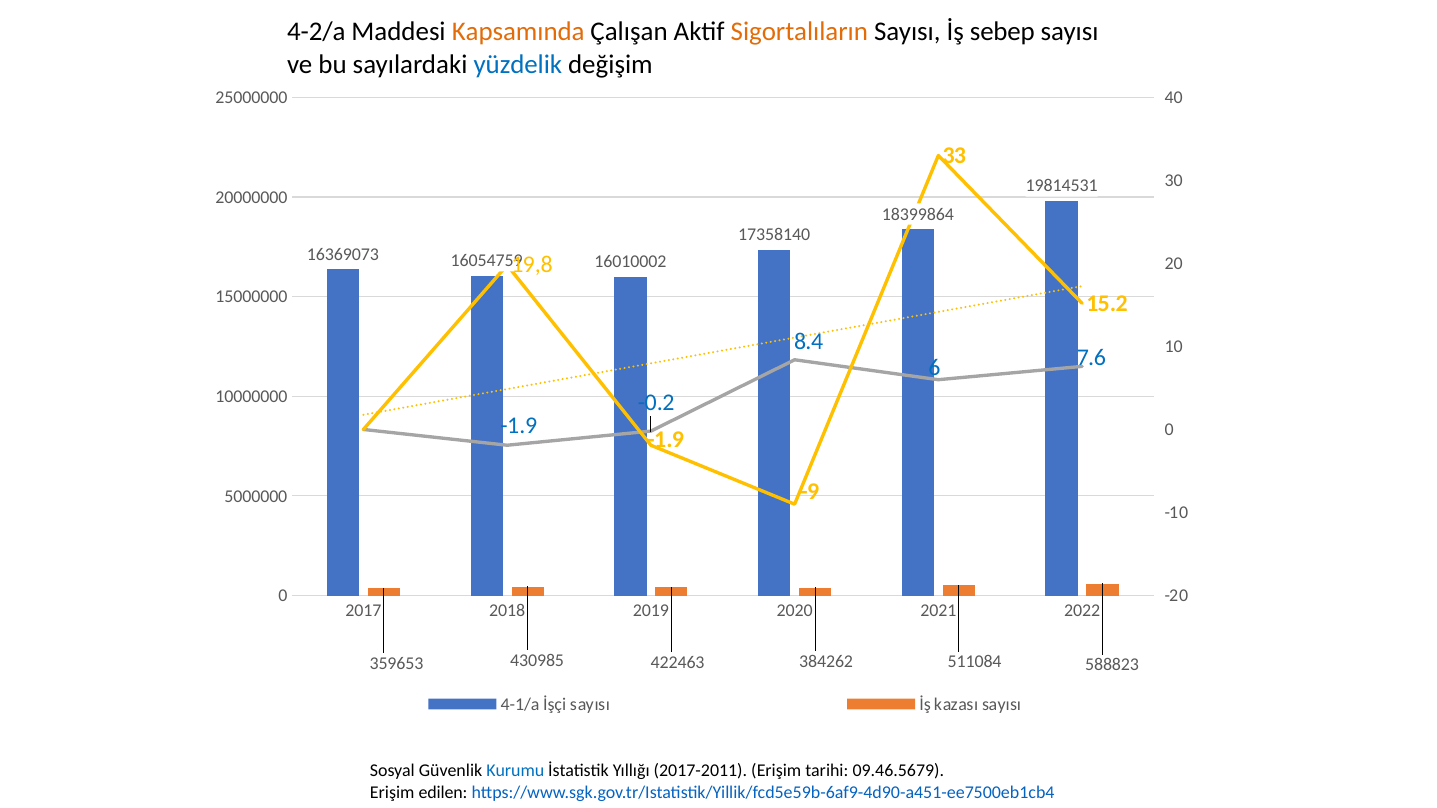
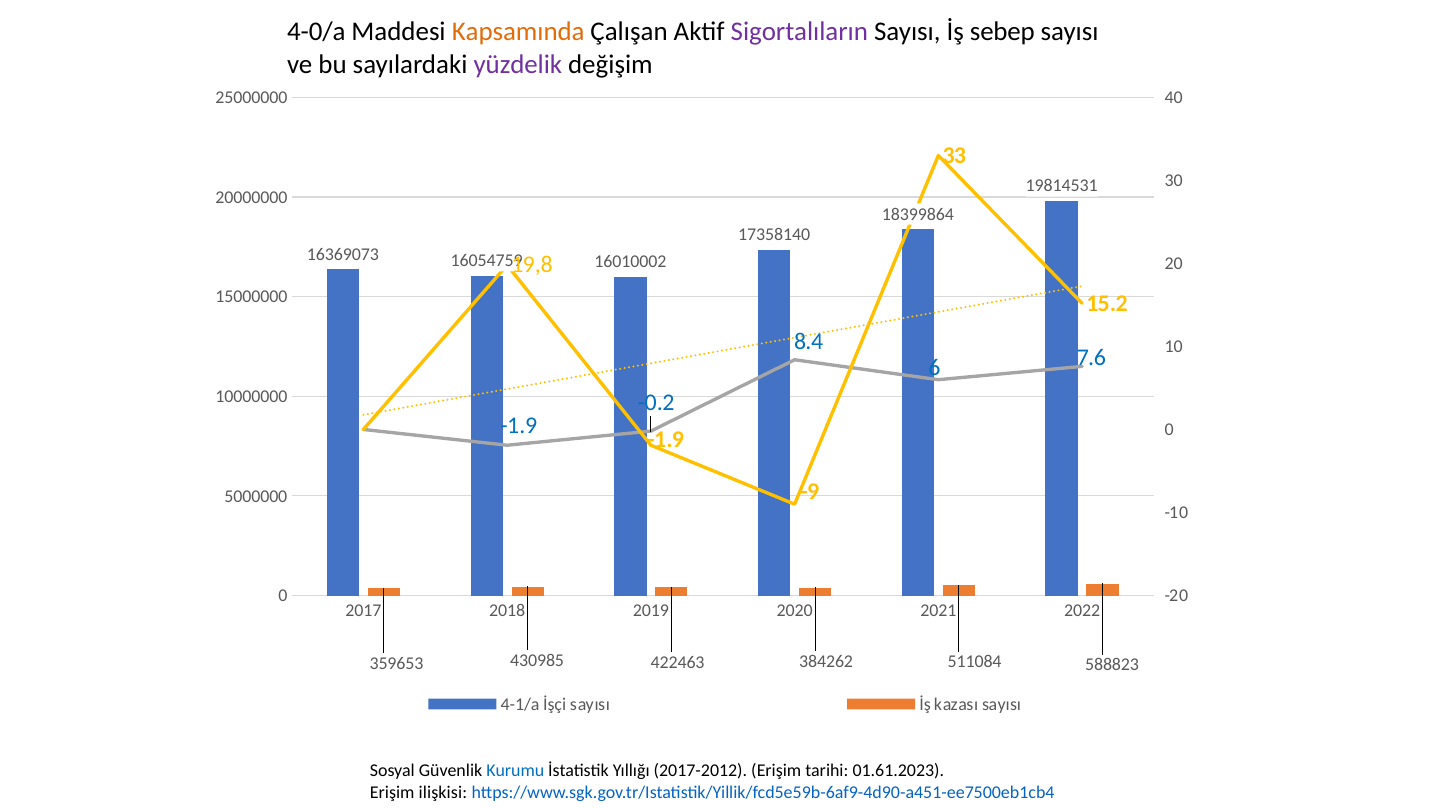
4-2/a: 4-2/a -> 4-0/a
Sigortalıların colour: orange -> purple
yüzdelik colour: blue -> purple
2017-2011: 2017-2011 -> 2017-2012
09.46.5679: 09.46.5679 -> 01.61.2023
edilen: edilen -> ilişkisi
